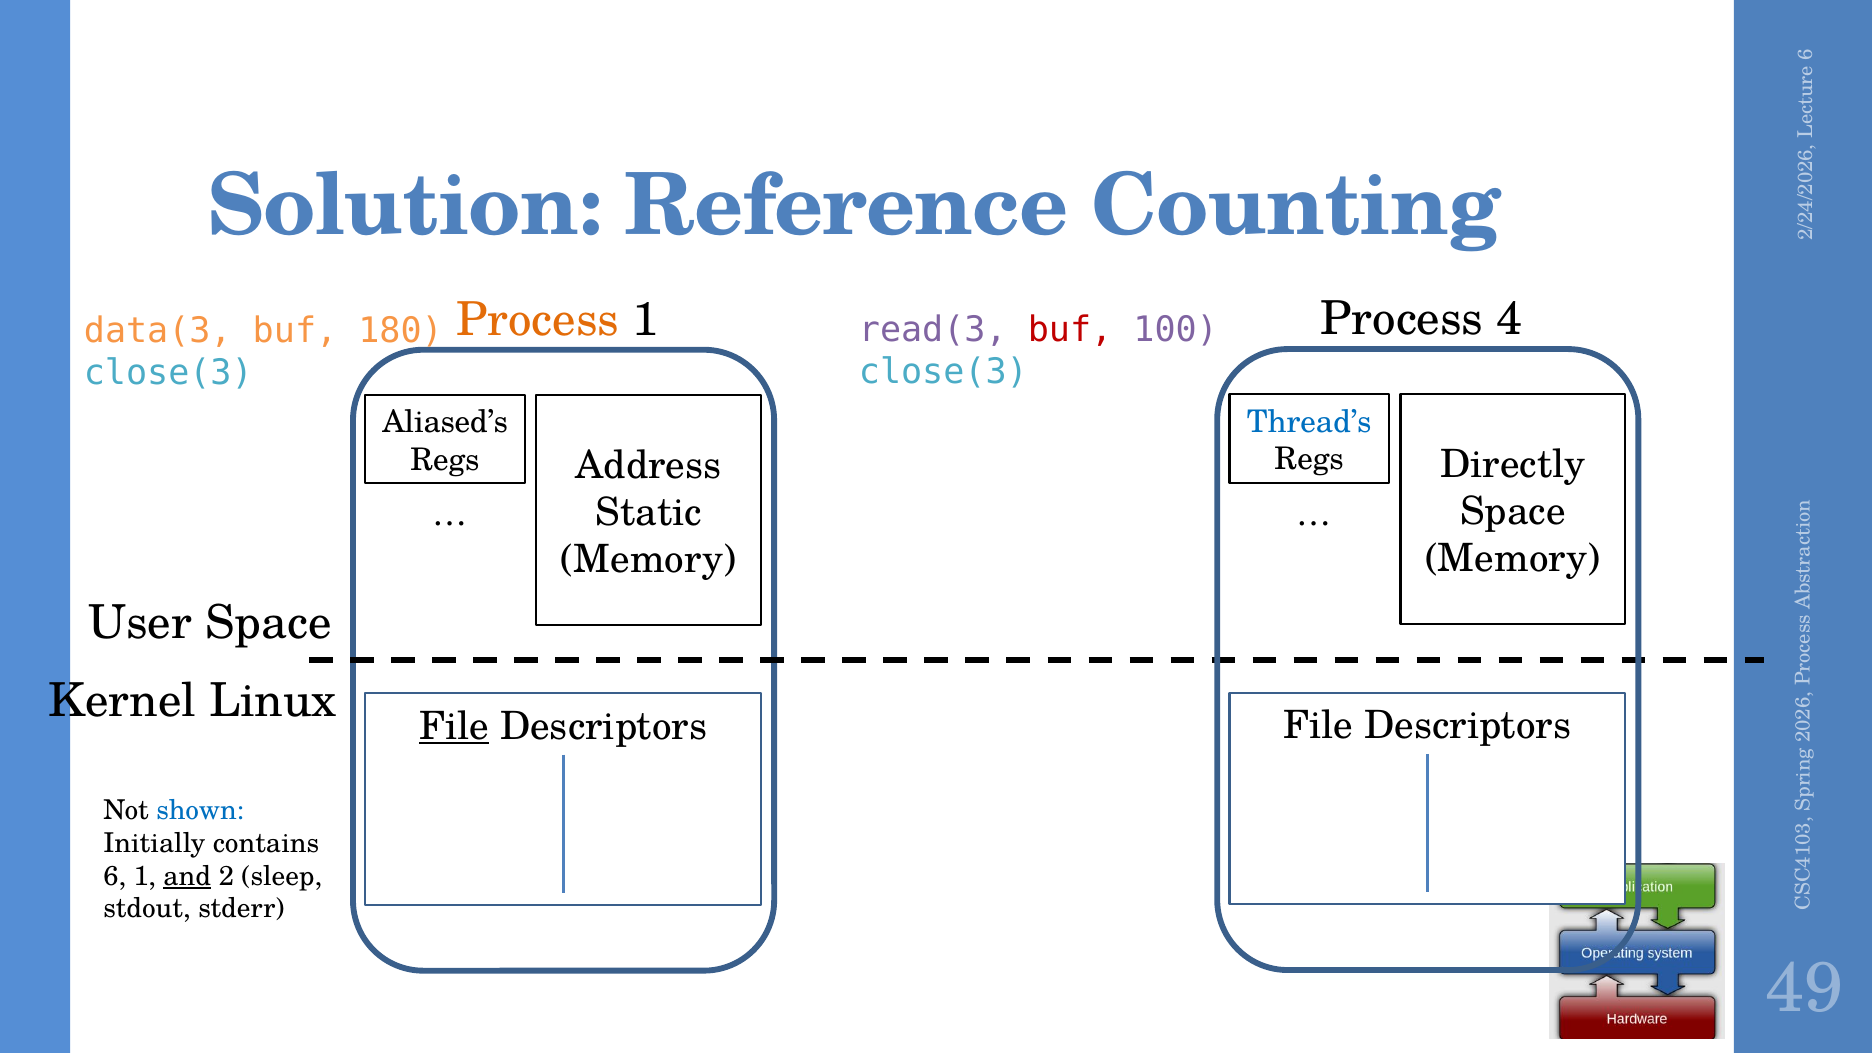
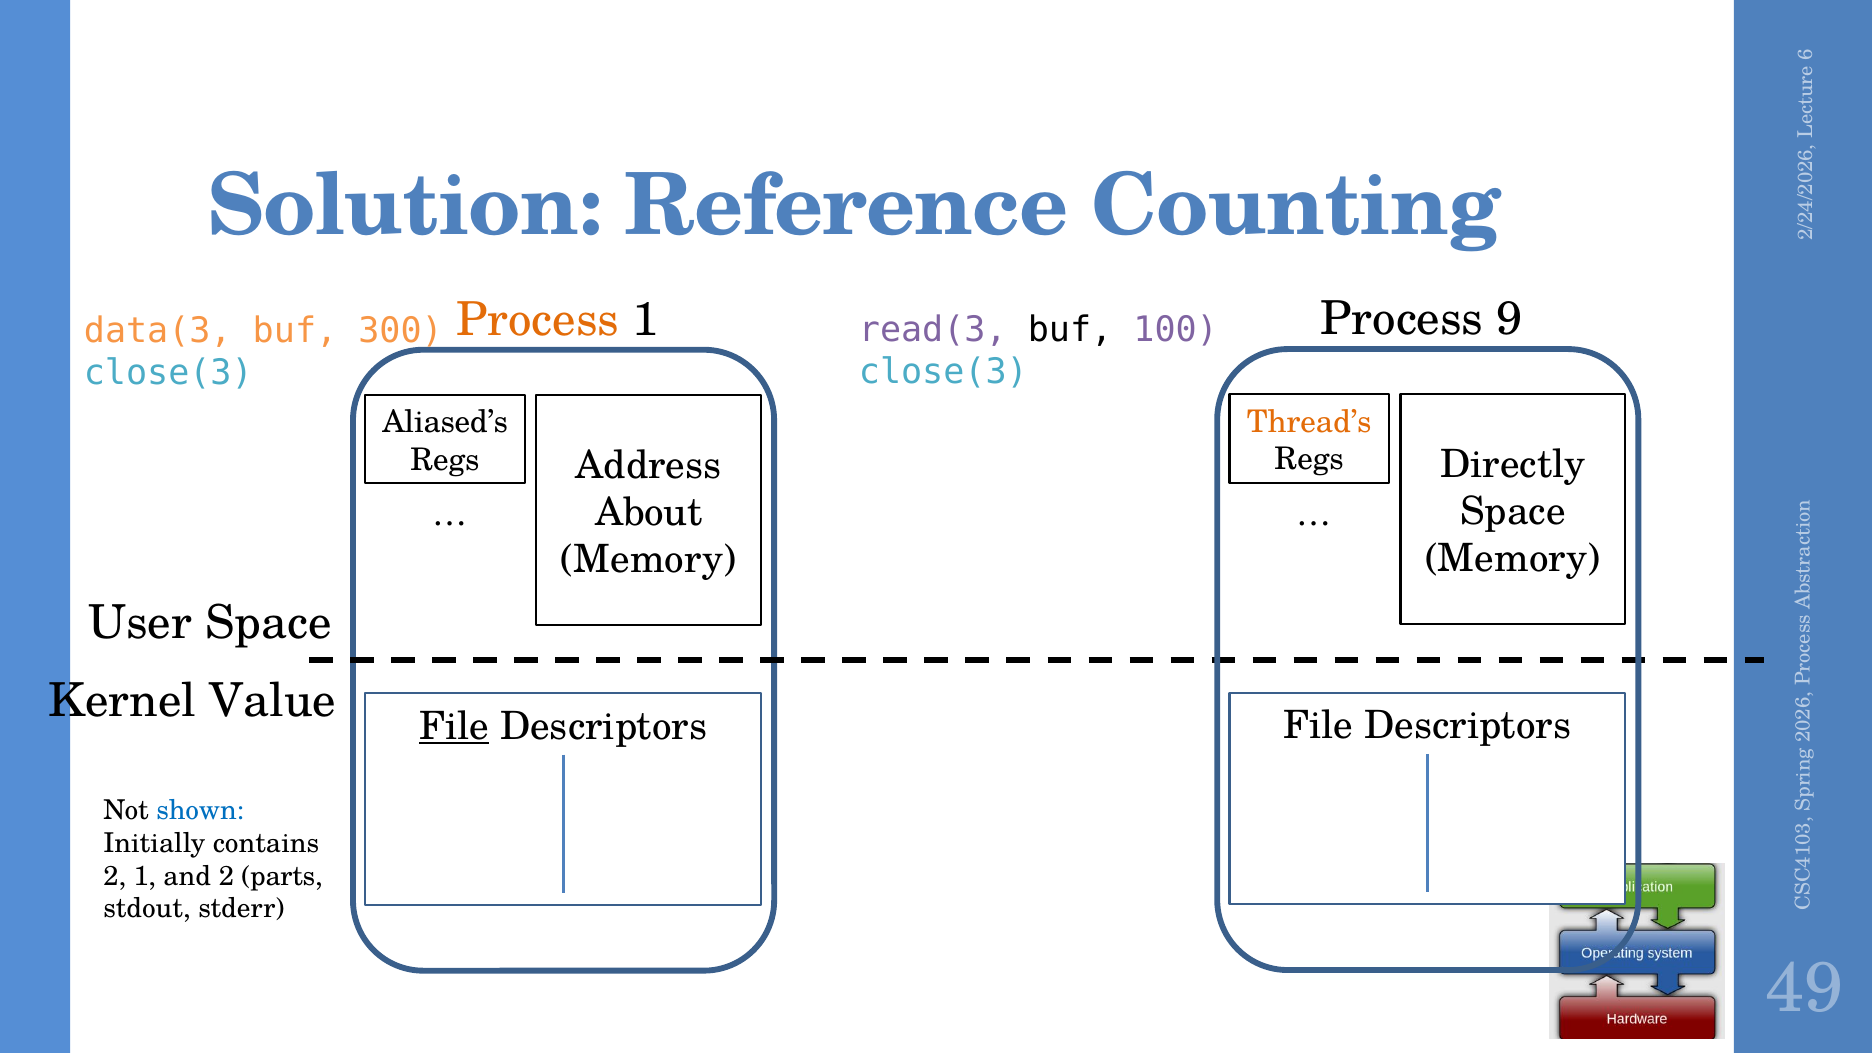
Process 4: 4 -> 9
buf at (1070, 330) colour: red -> black
180: 180 -> 300
Thread’s colour: blue -> orange
Static: Static -> About
Linux: Linux -> Value
6 at (115, 876): 6 -> 2
and underline: present -> none
sleep: sleep -> parts
